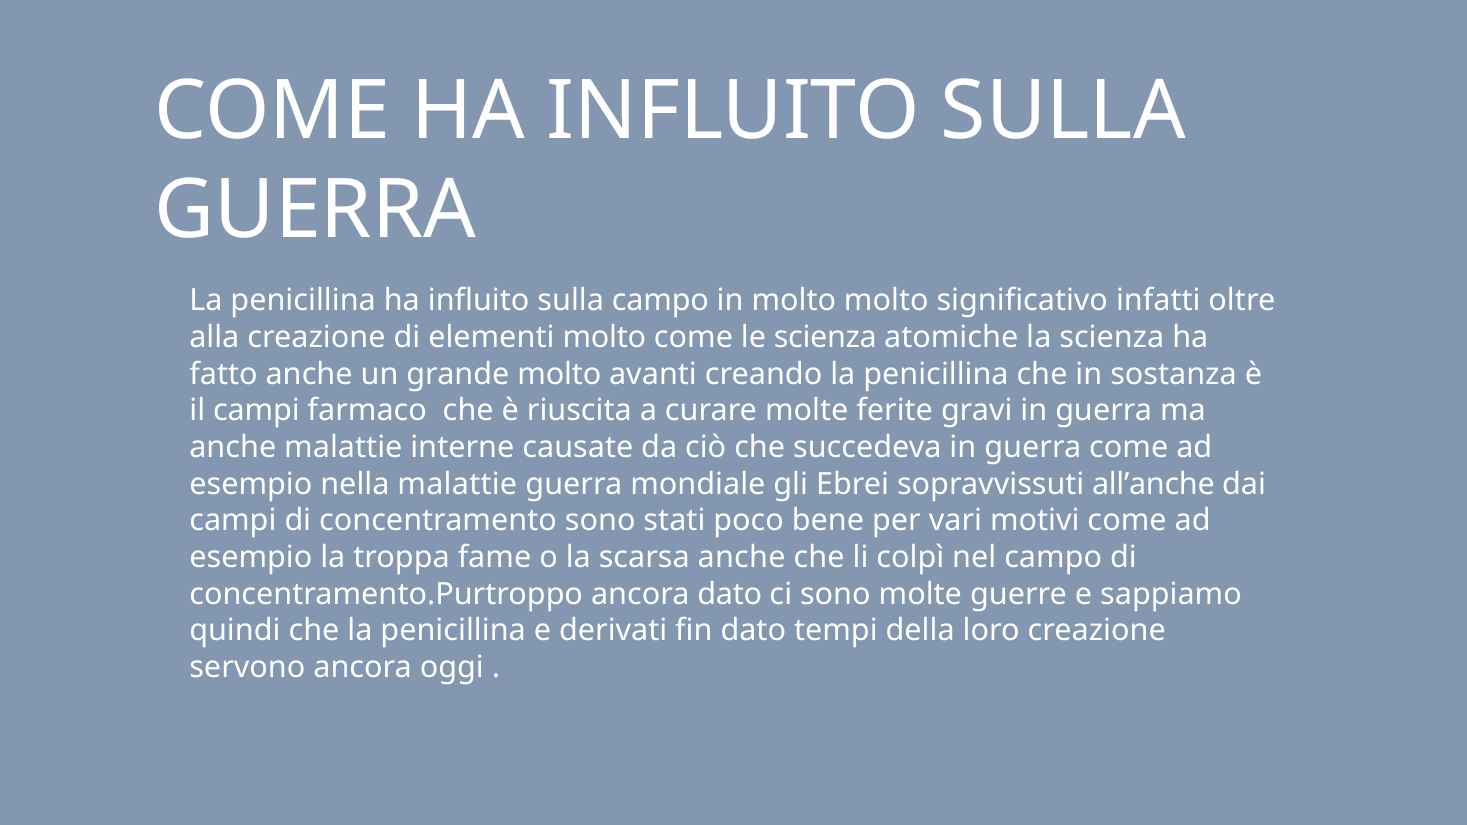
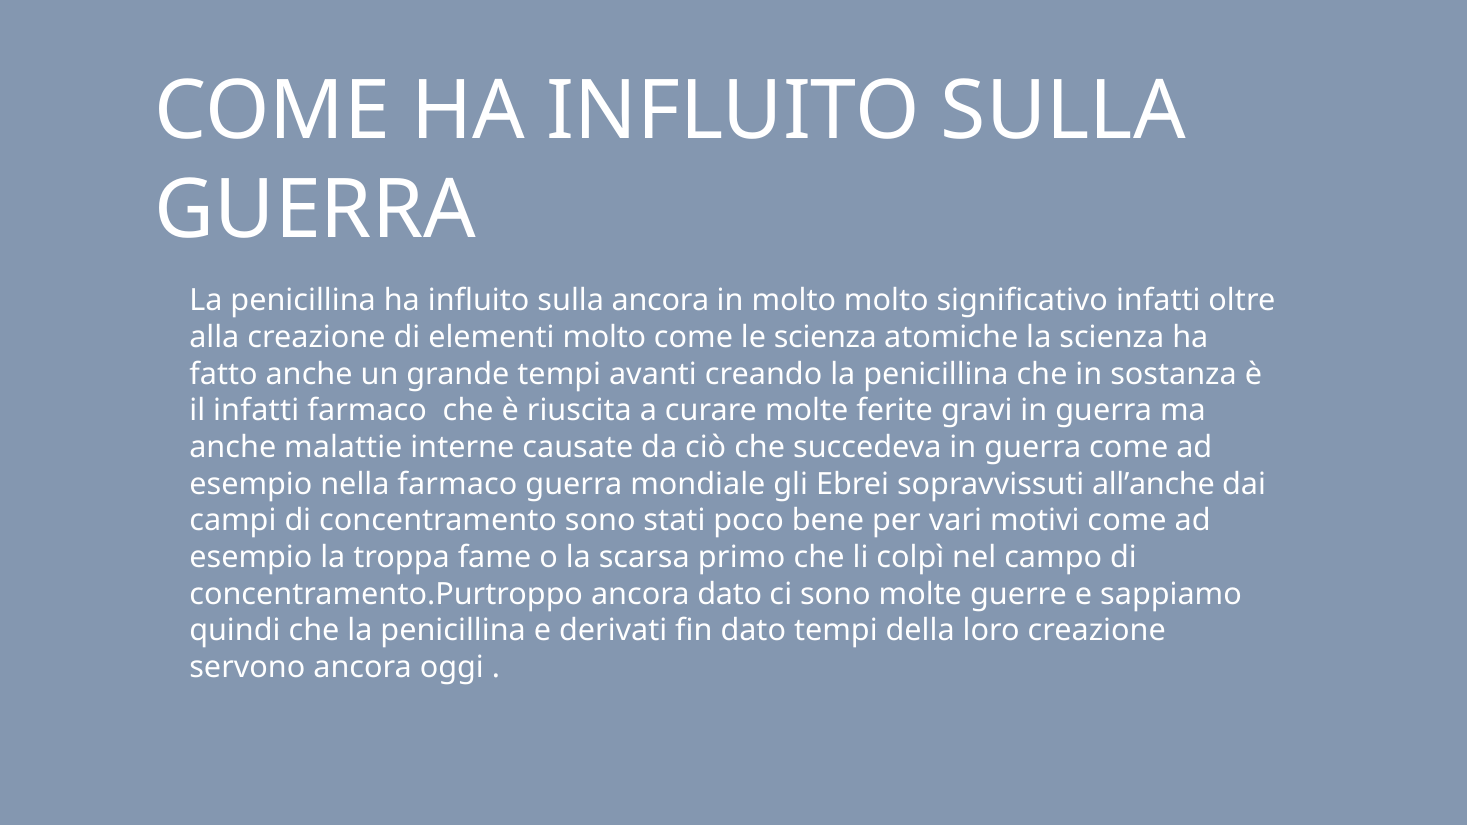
sulla campo: campo -> ancora
grande molto: molto -> tempi
il campi: campi -> infatti
nella malattie: malattie -> farmaco
scarsa anche: anche -> primo
